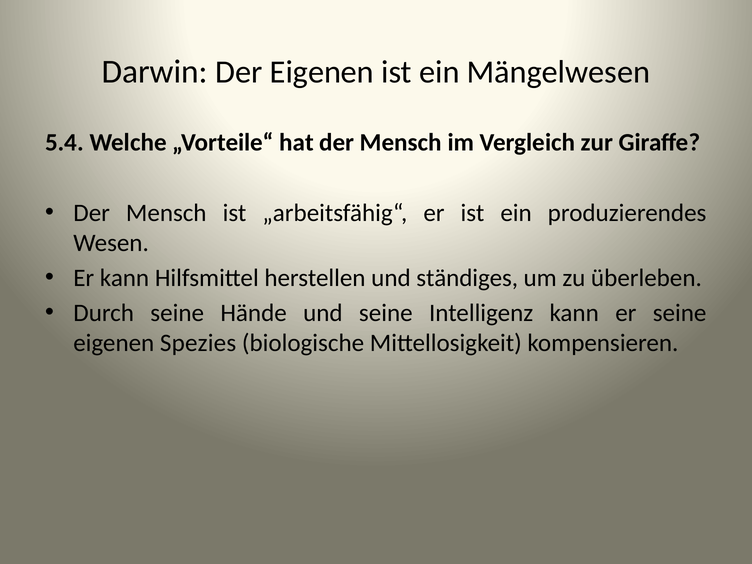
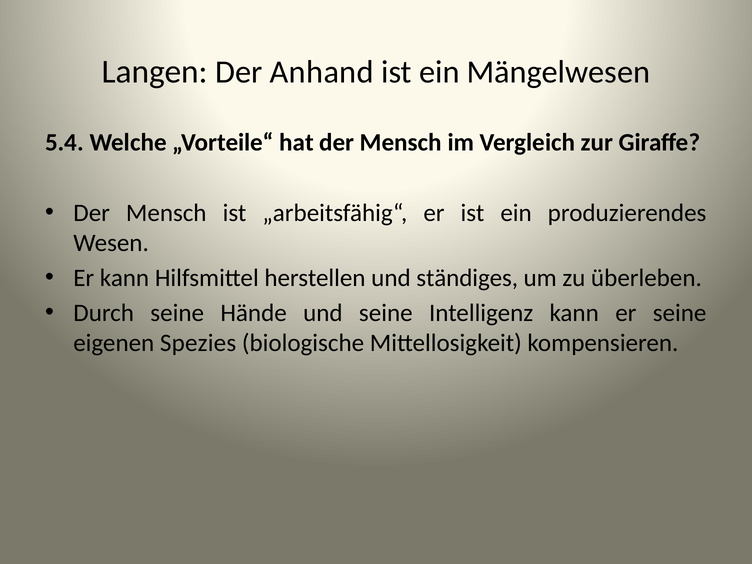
Darwin: Darwin -> Langen
Der Eigenen: Eigenen -> Anhand
